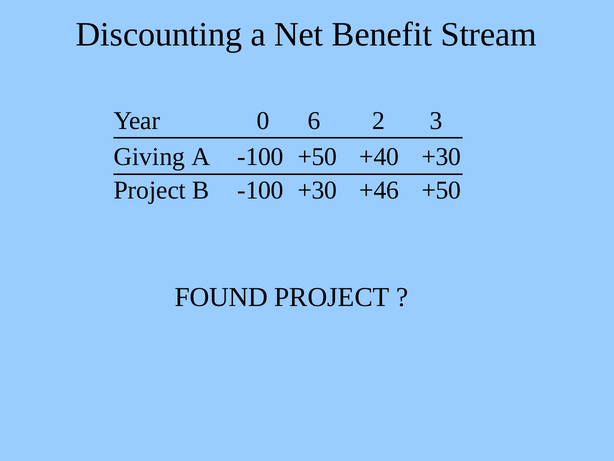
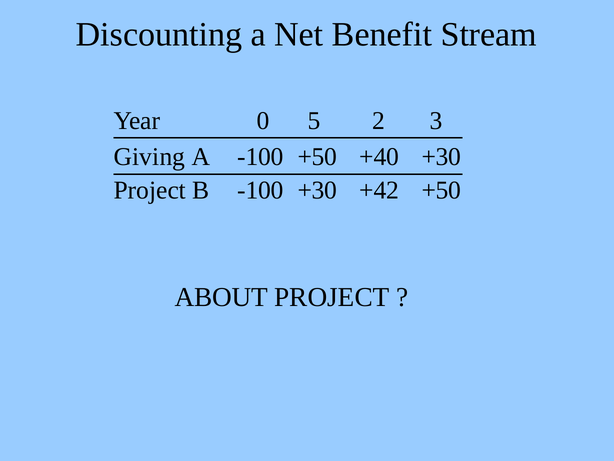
6: 6 -> 5
+46: +46 -> +42
FOUND: FOUND -> ABOUT
